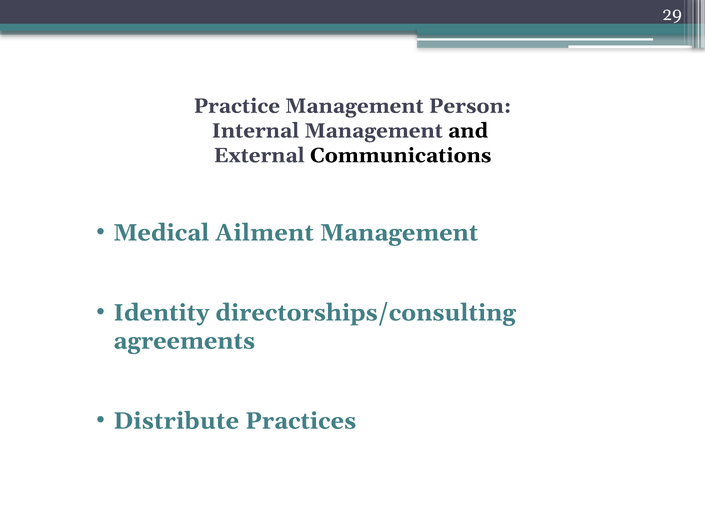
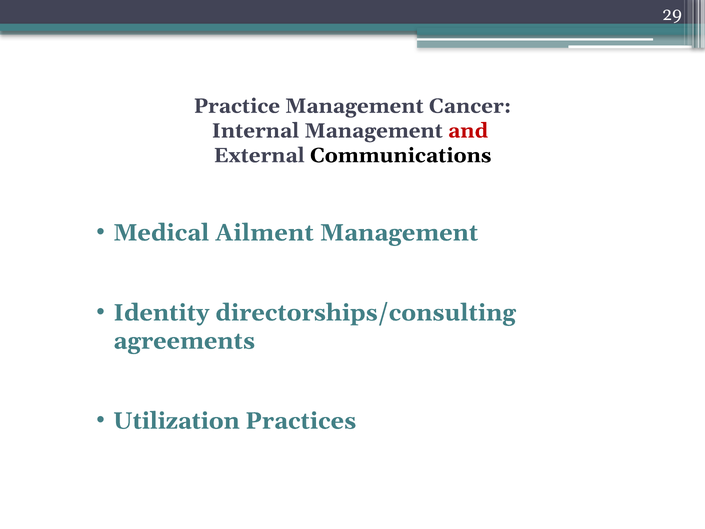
Person: Person -> Cancer
and colour: black -> red
Distribute: Distribute -> Utilization
